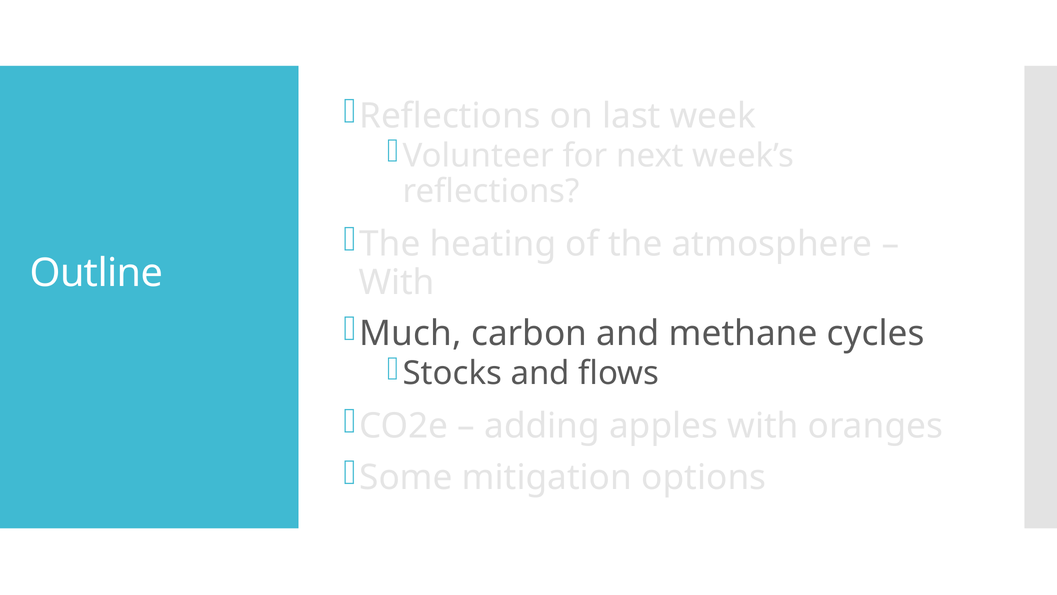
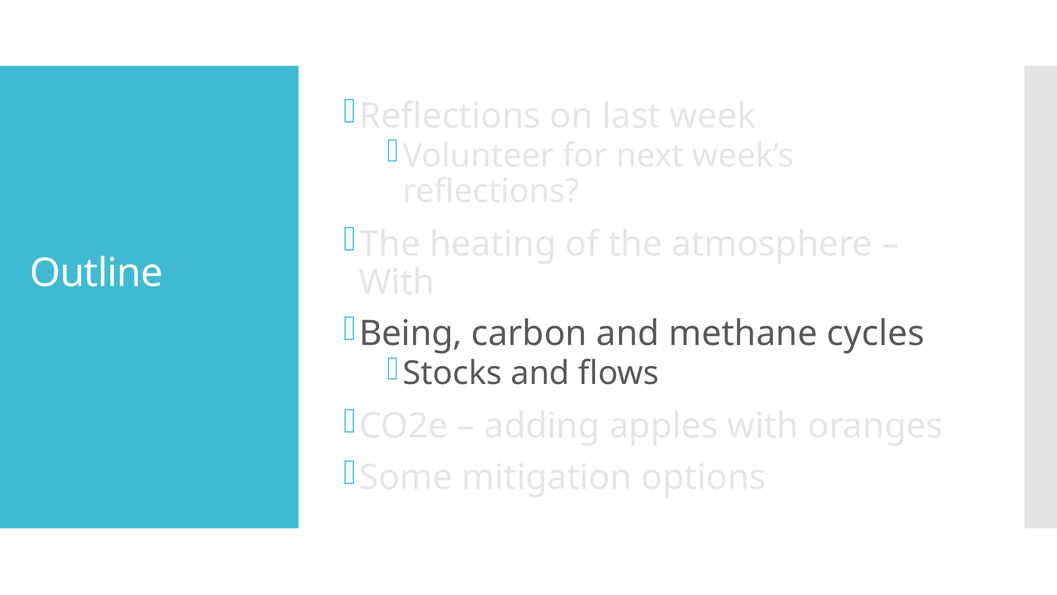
Much: Much -> Being
